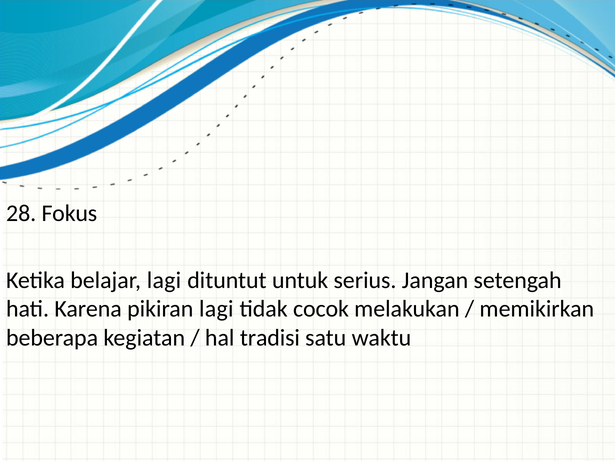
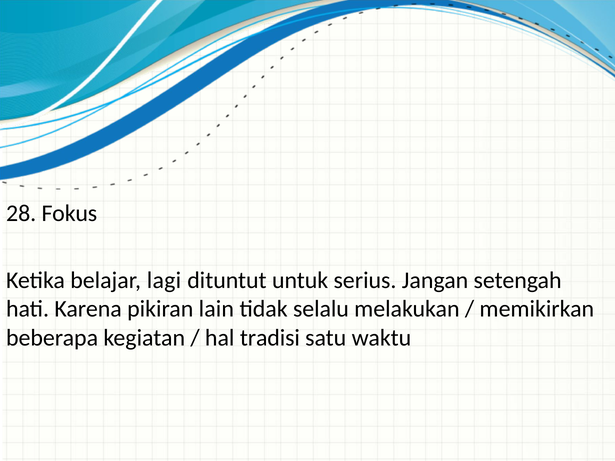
pikiran lagi: lagi -> lain
cocok: cocok -> selalu
